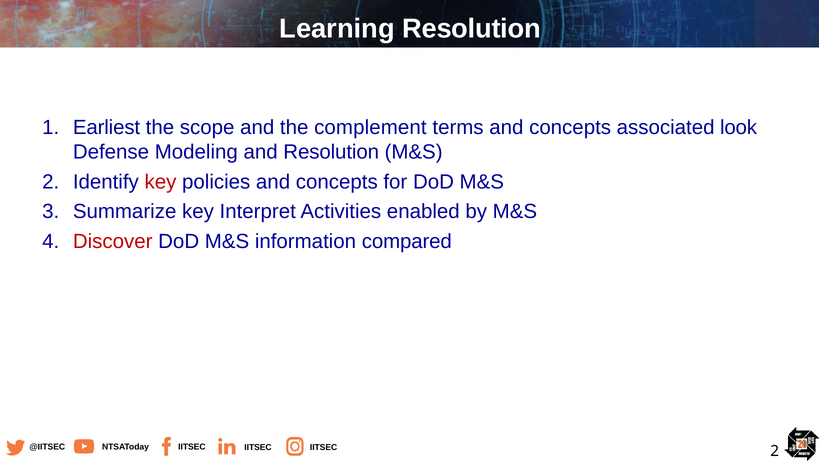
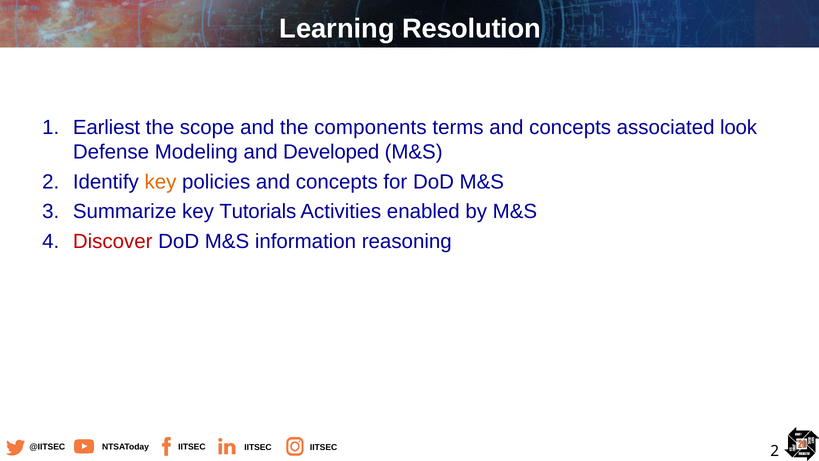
complement: complement -> components
and Resolution: Resolution -> Developed
key at (160, 182) colour: red -> orange
Interpret: Interpret -> Tutorials
compared: compared -> reasoning
